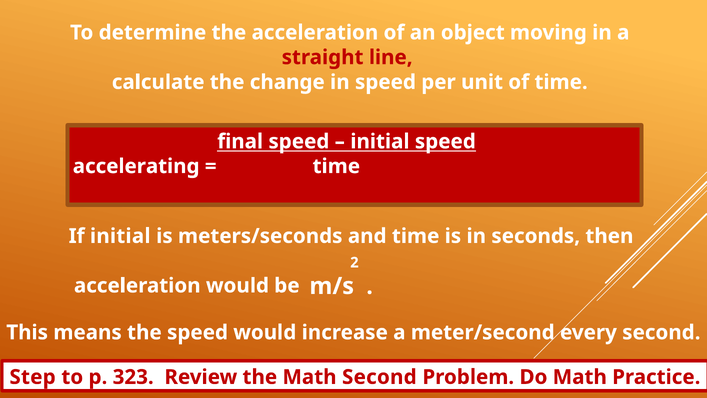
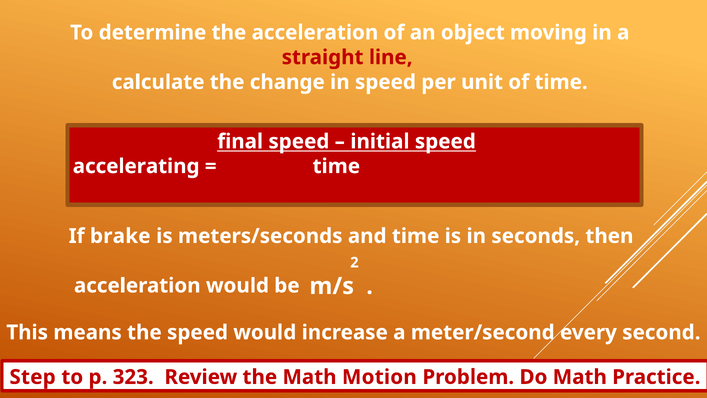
If initial: initial -> brake
Math Second: Second -> Motion
